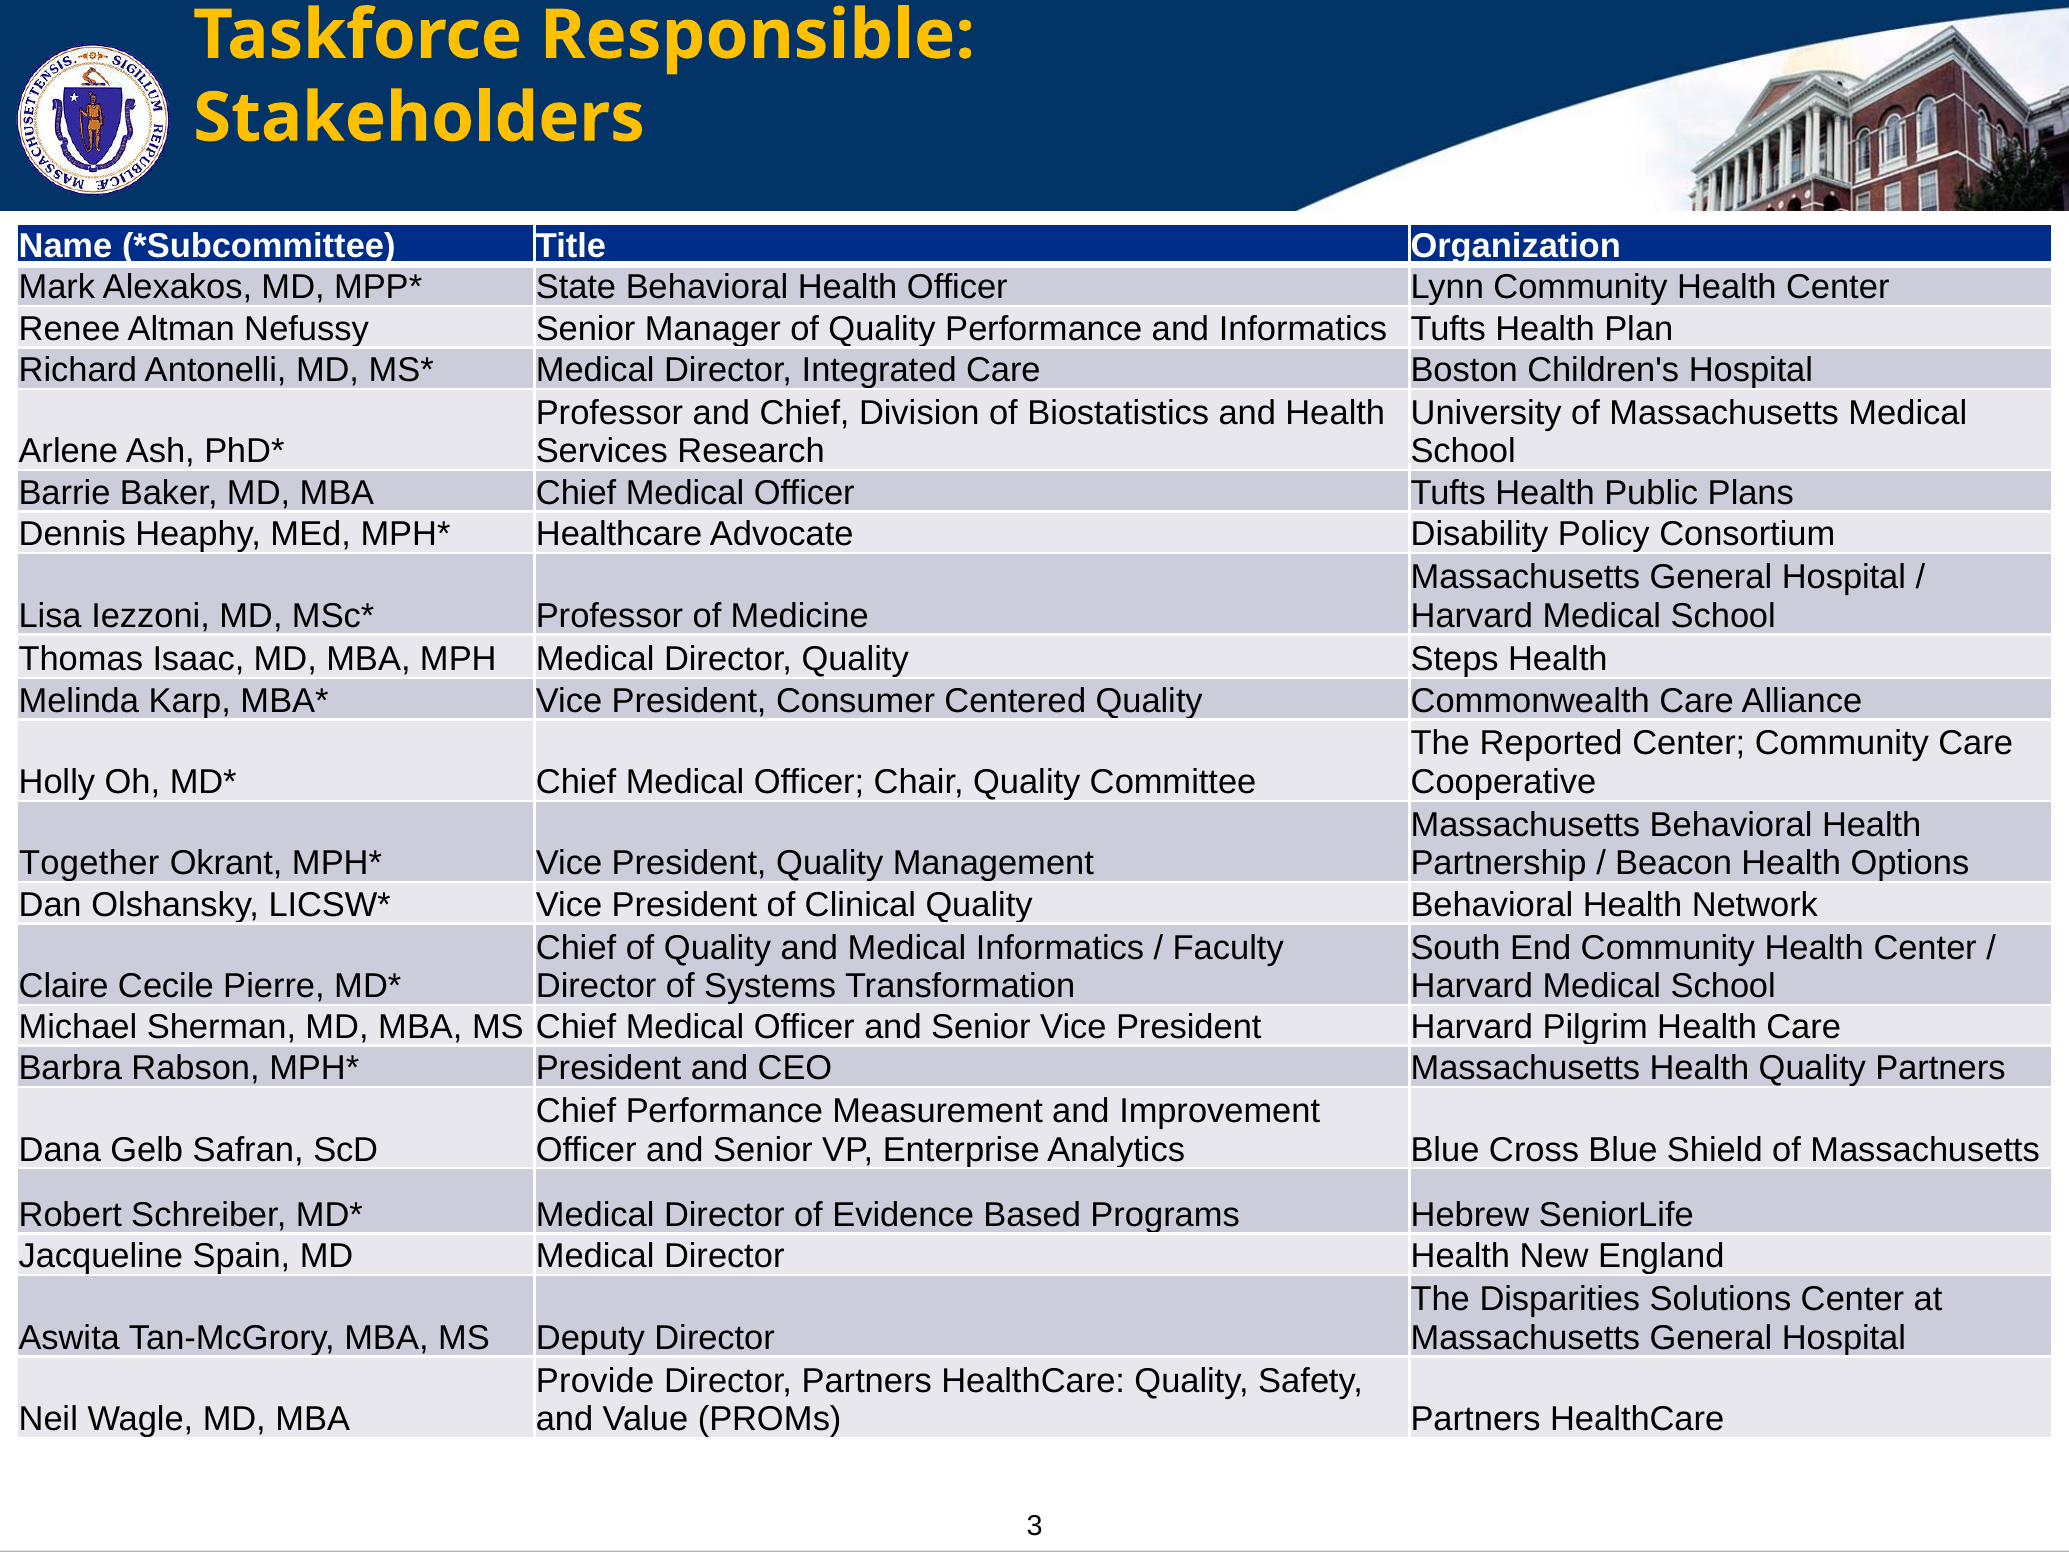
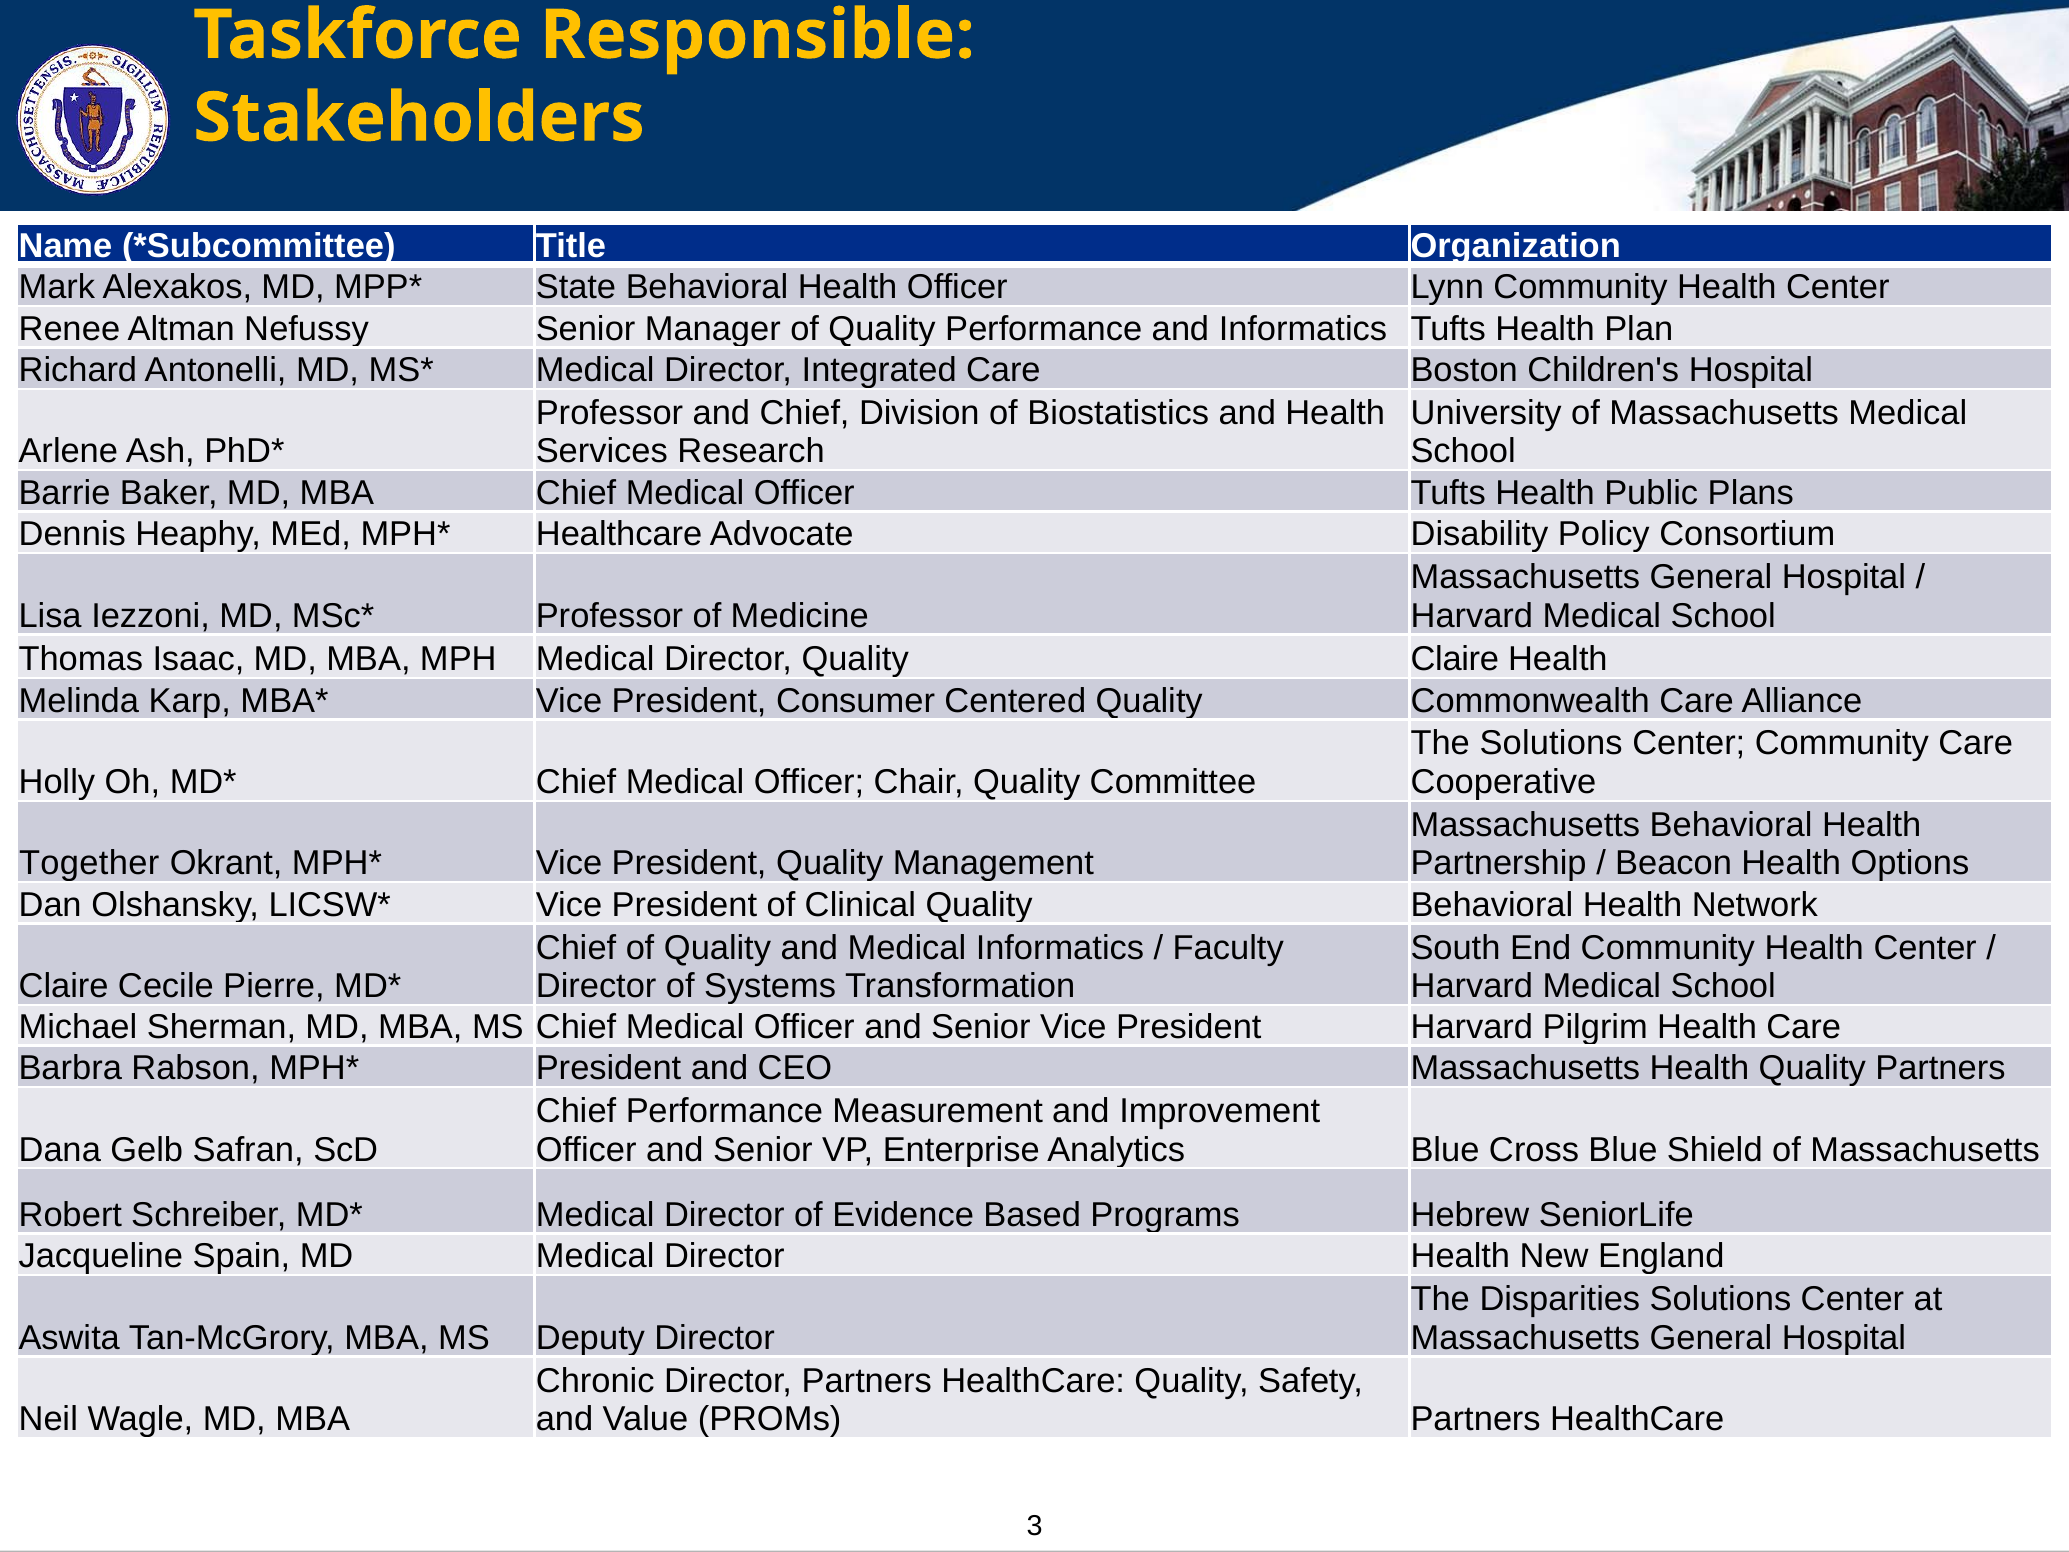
Quality Steps: Steps -> Claire
The Reported: Reported -> Solutions
Provide: Provide -> Chronic
